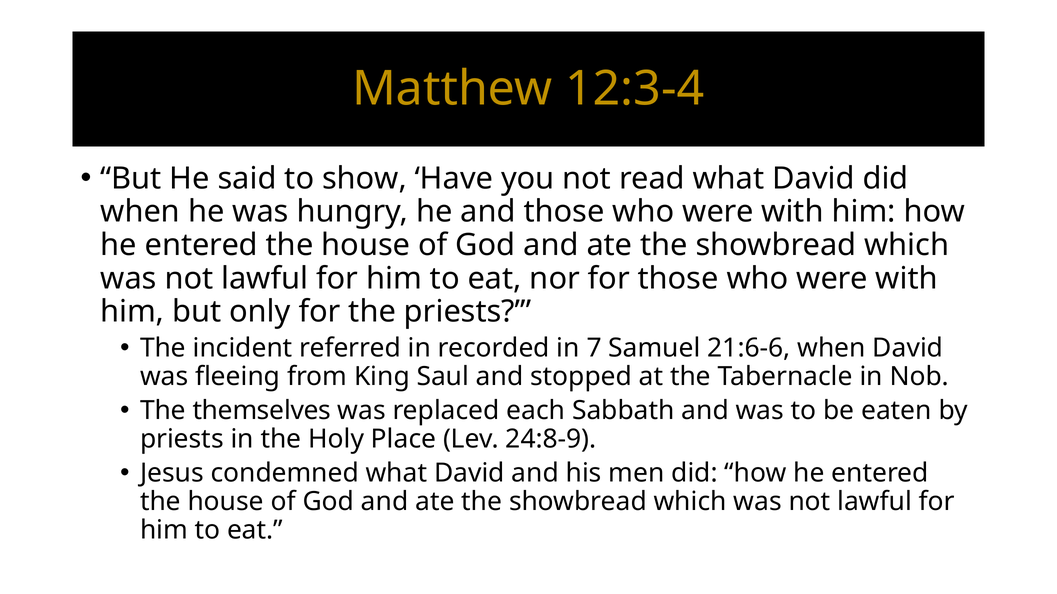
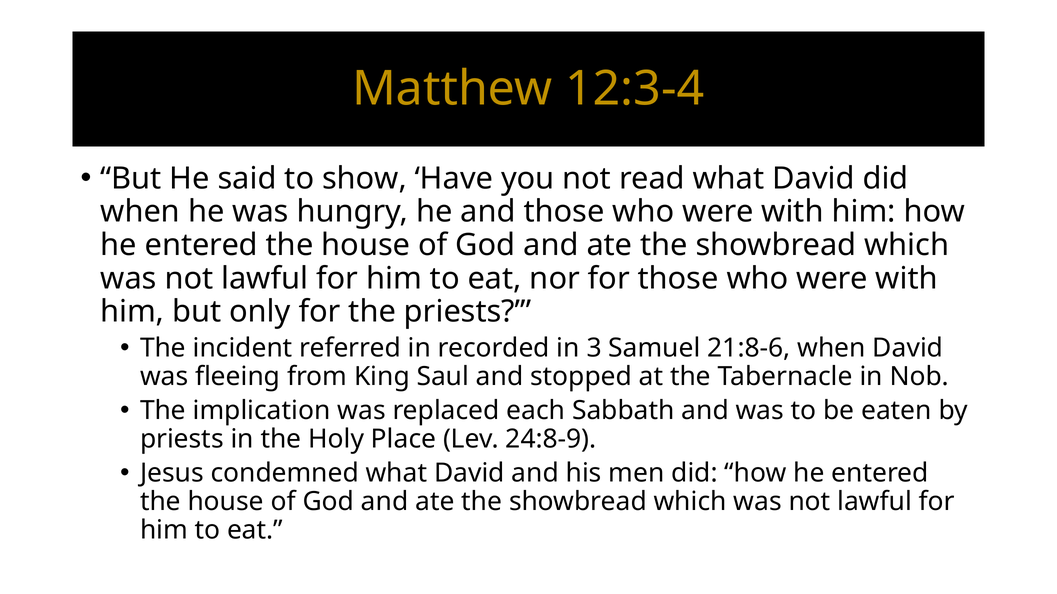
7: 7 -> 3
21:6-6: 21:6-6 -> 21:8-6
themselves: themselves -> implication
